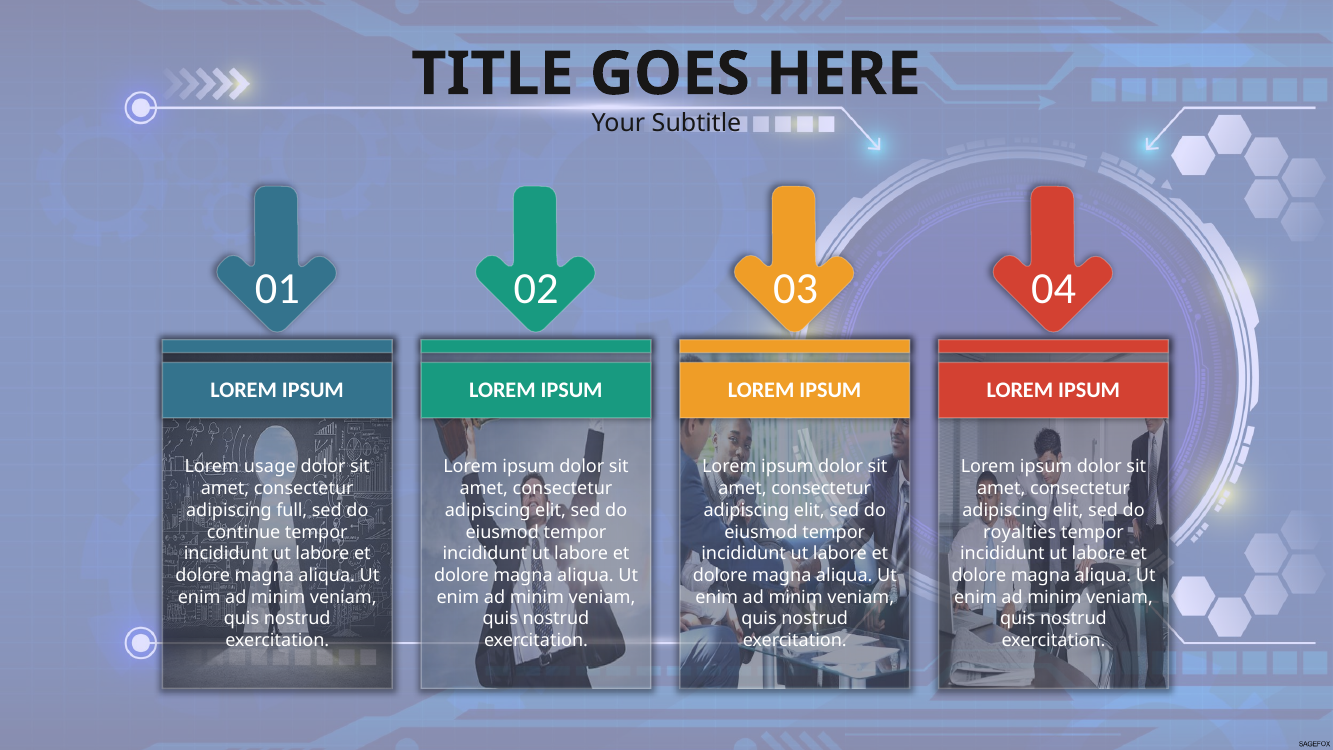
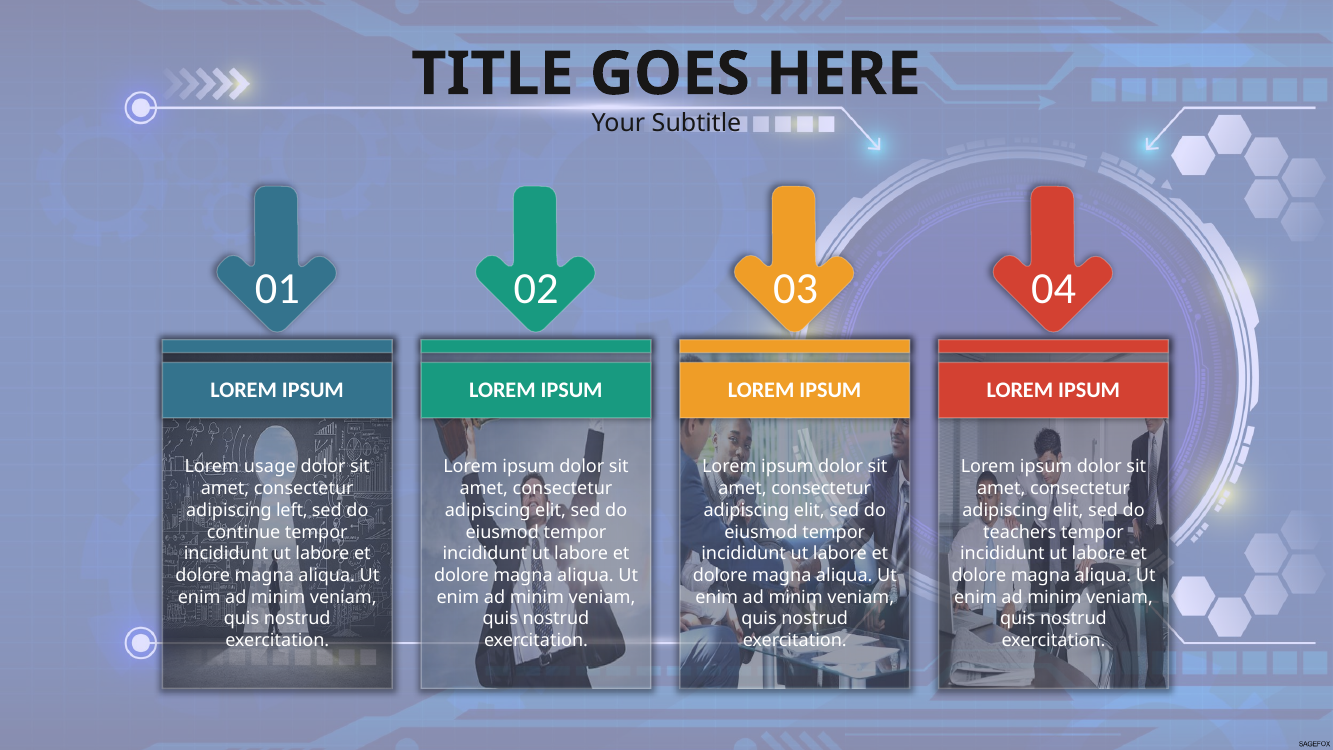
full: full -> left
royalties: royalties -> teachers
